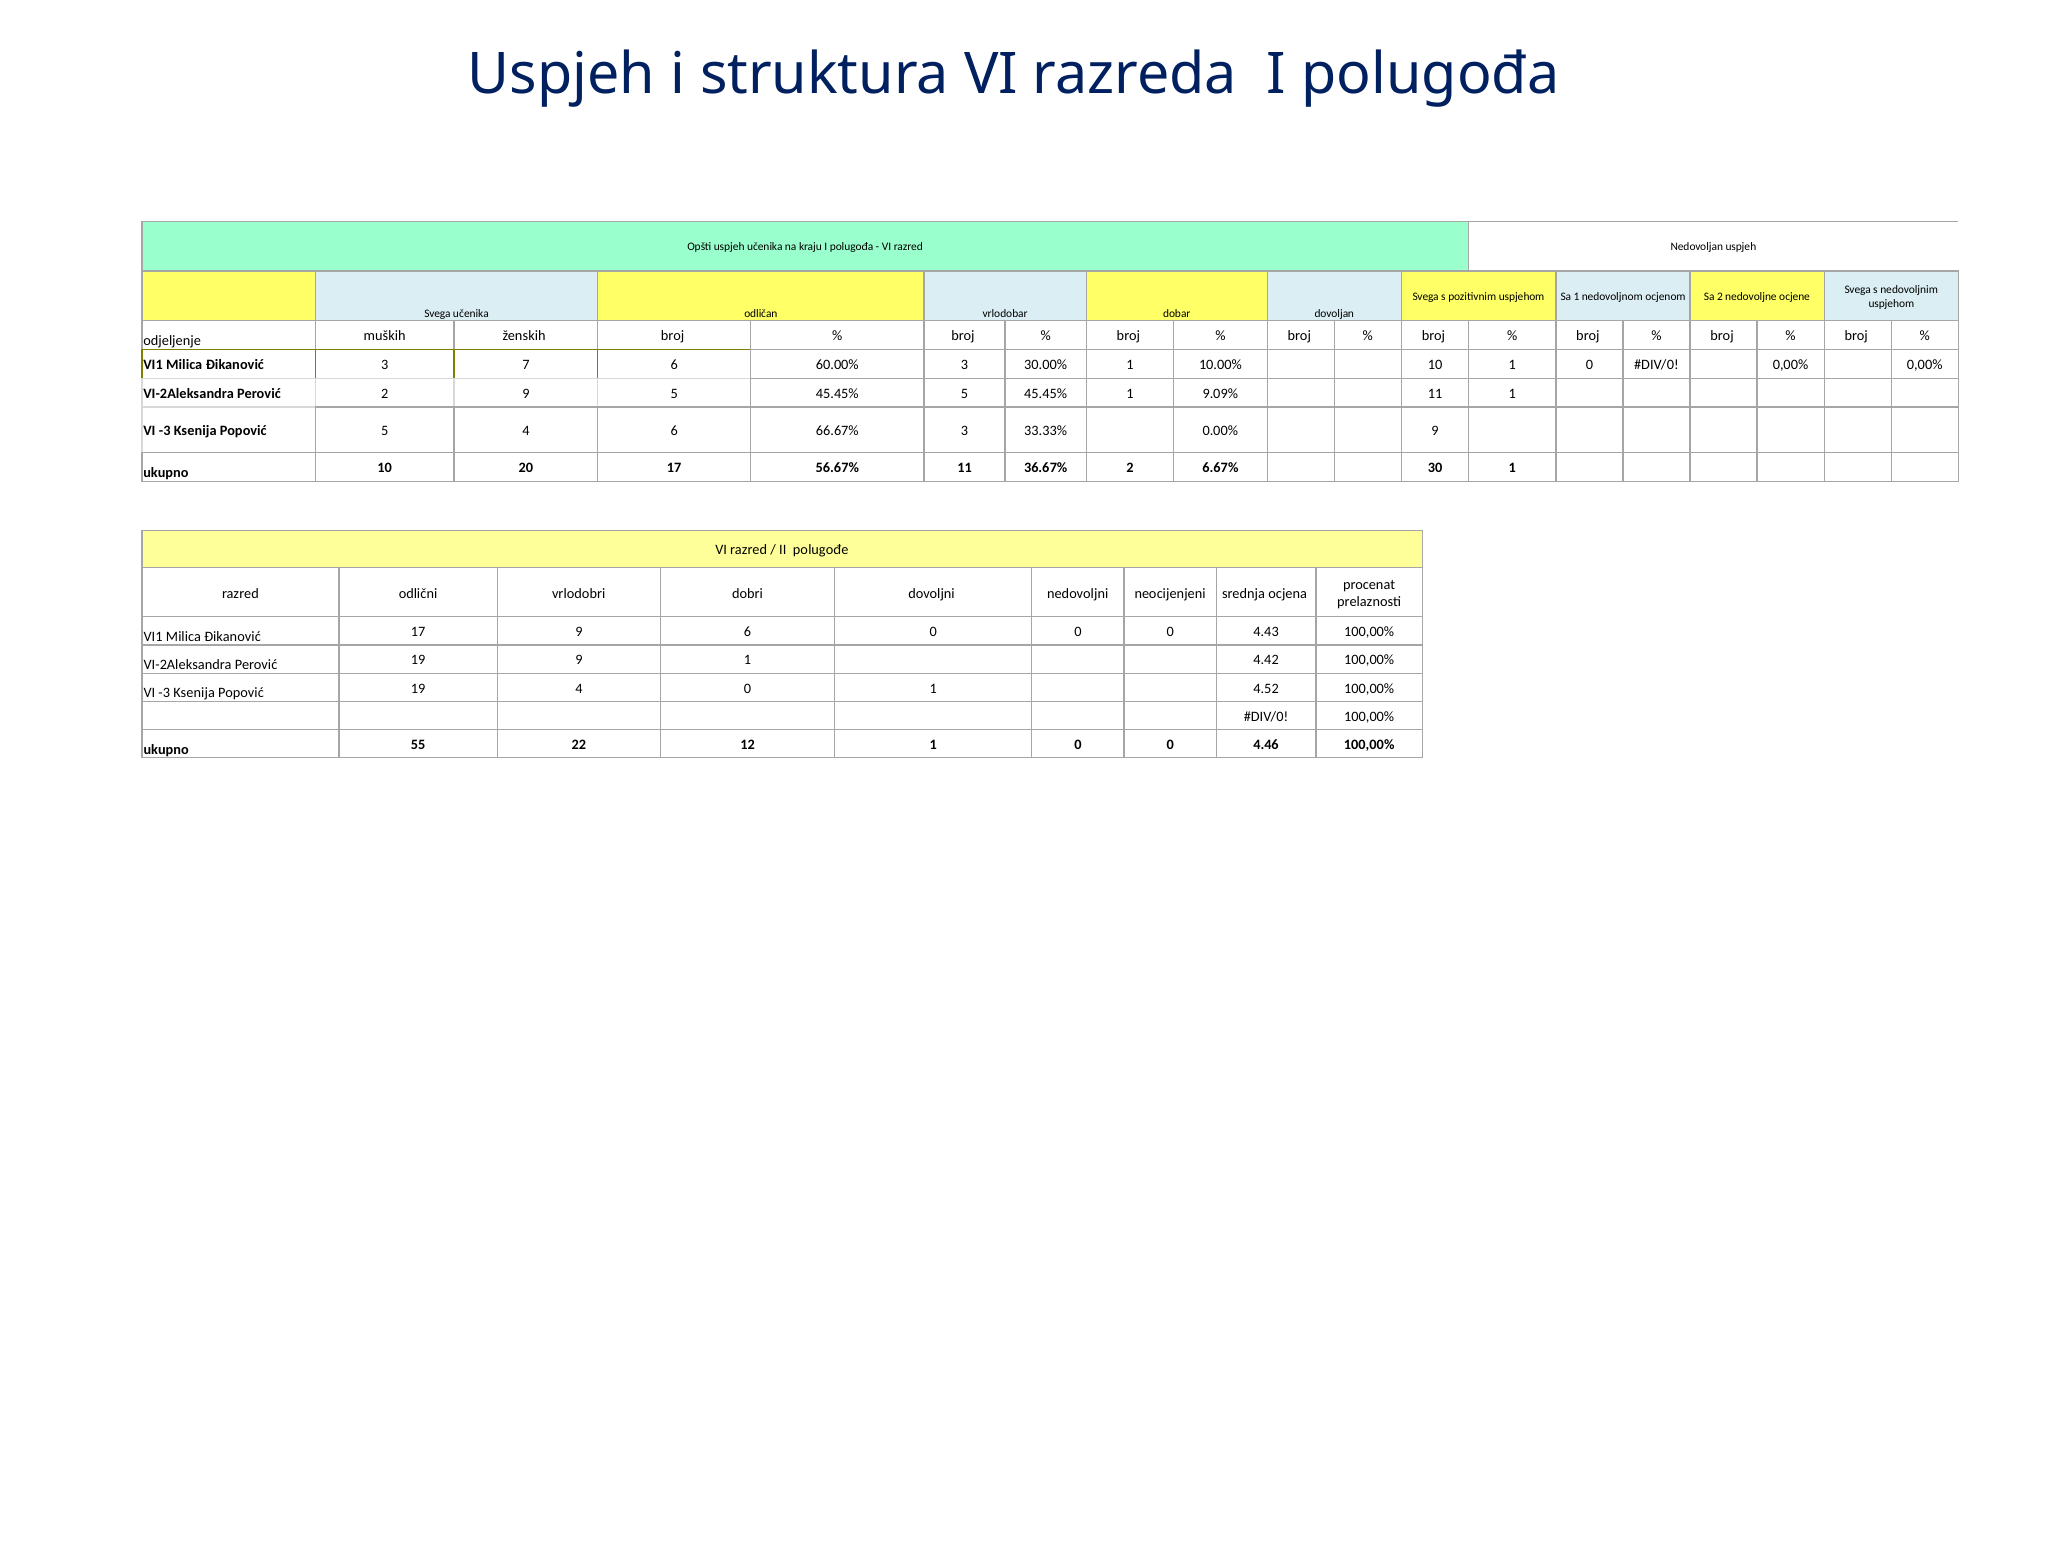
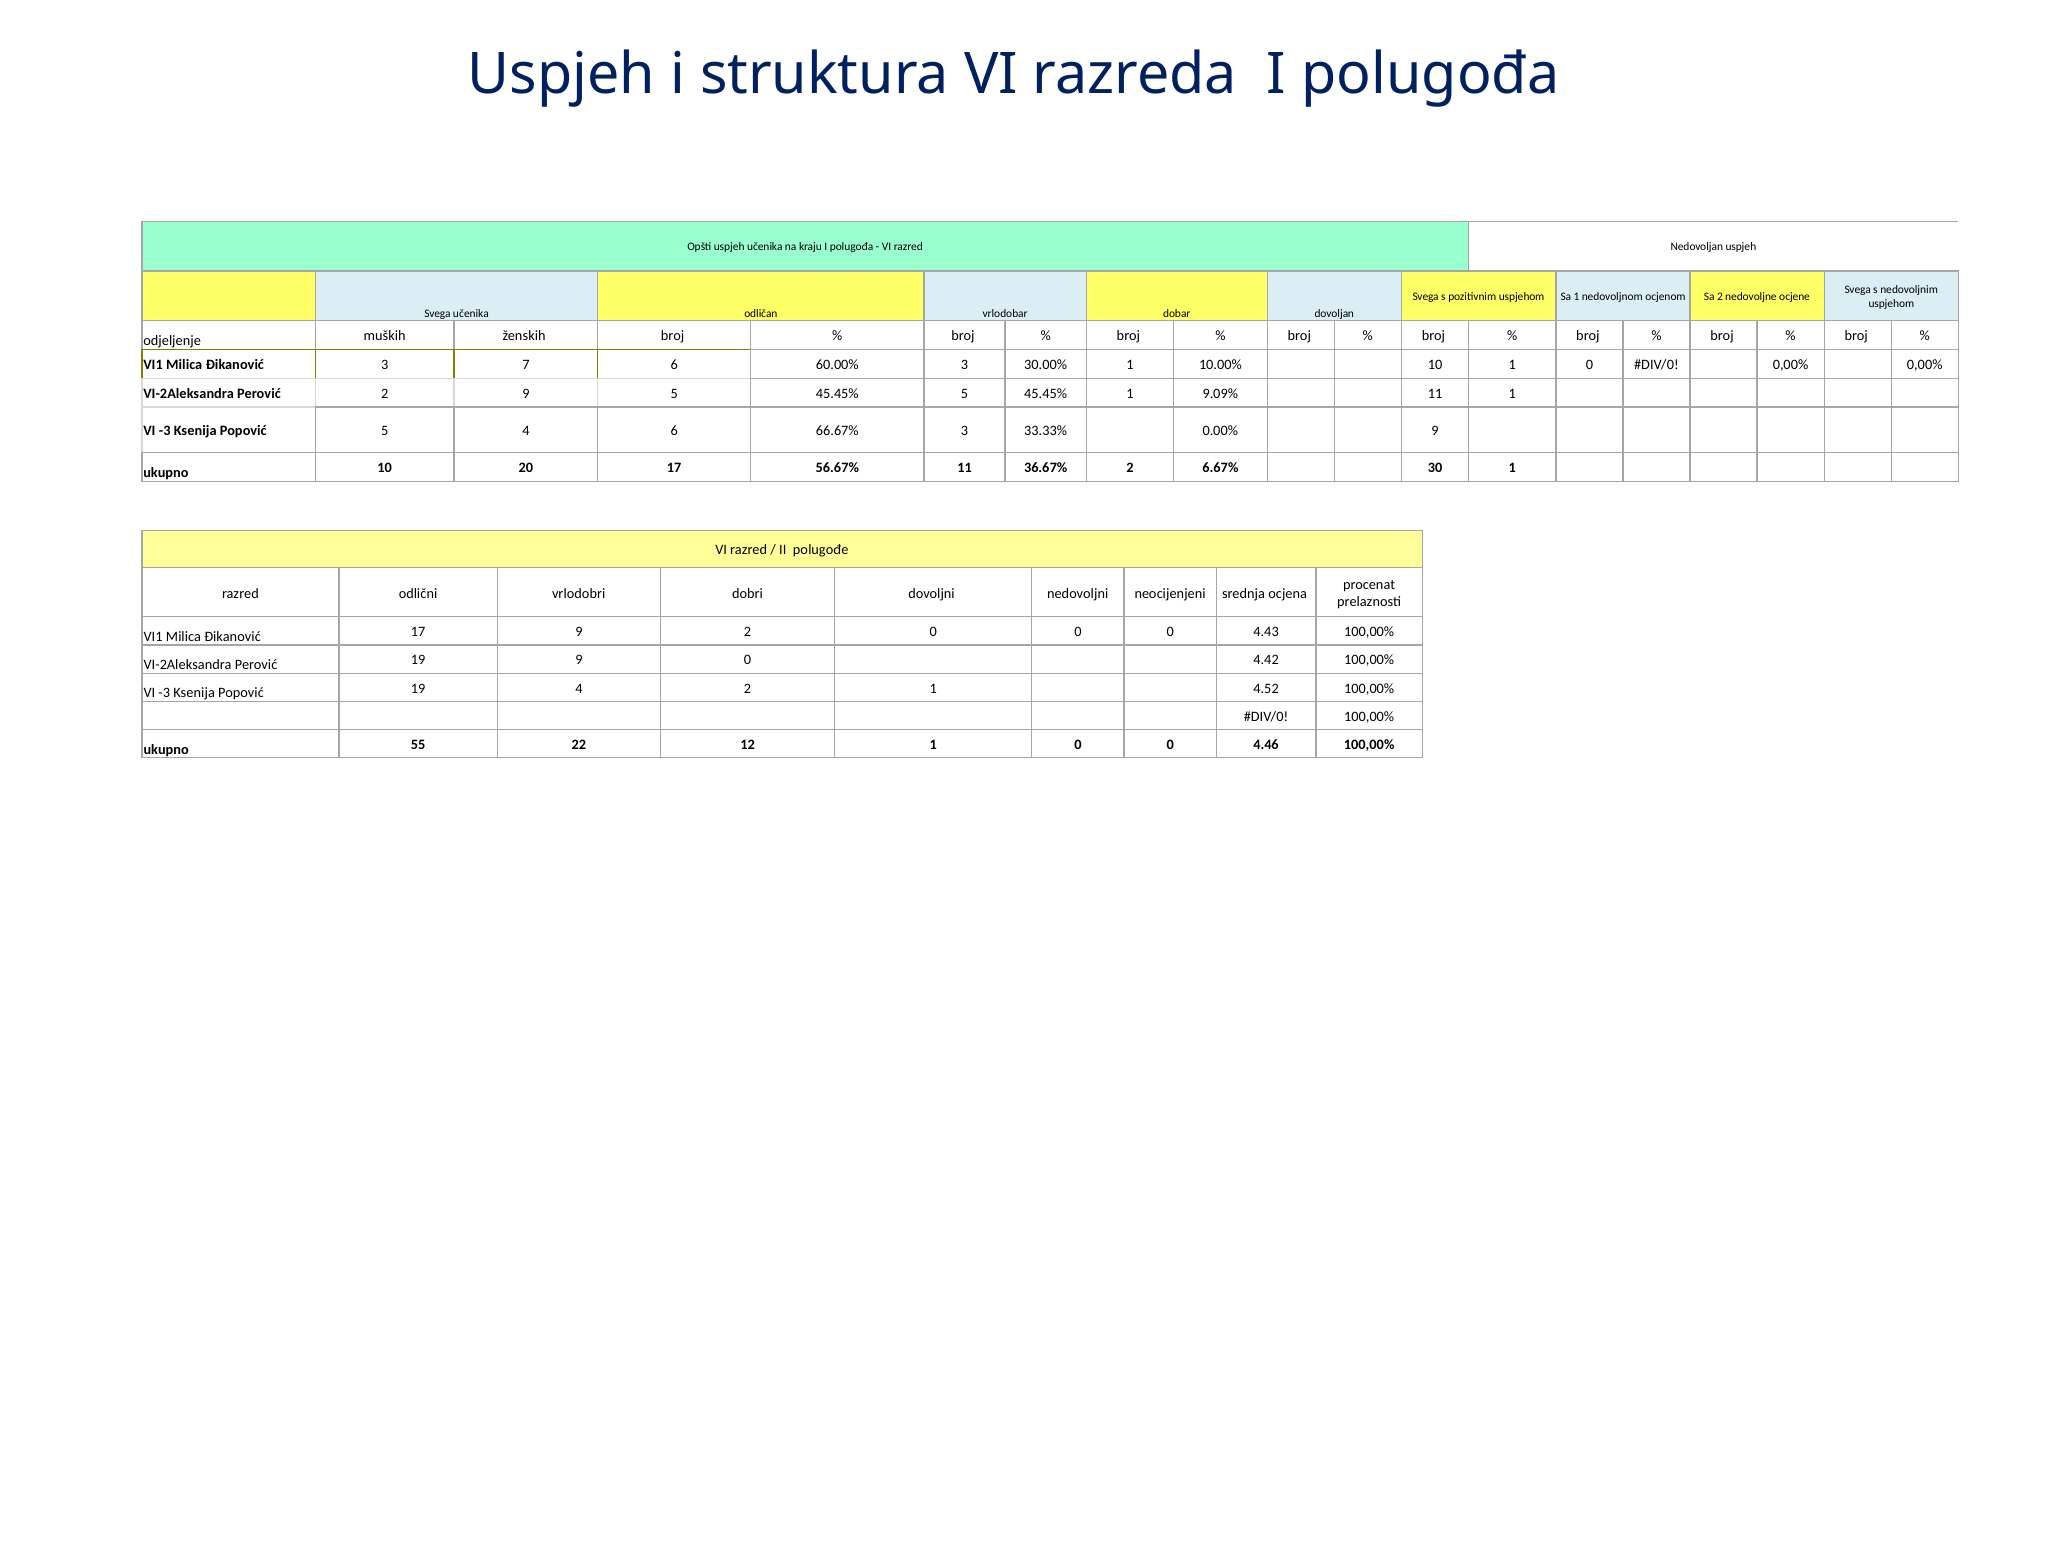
9 6: 6 -> 2
9 1: 1 -> 0
4 0: 0 -> 2
